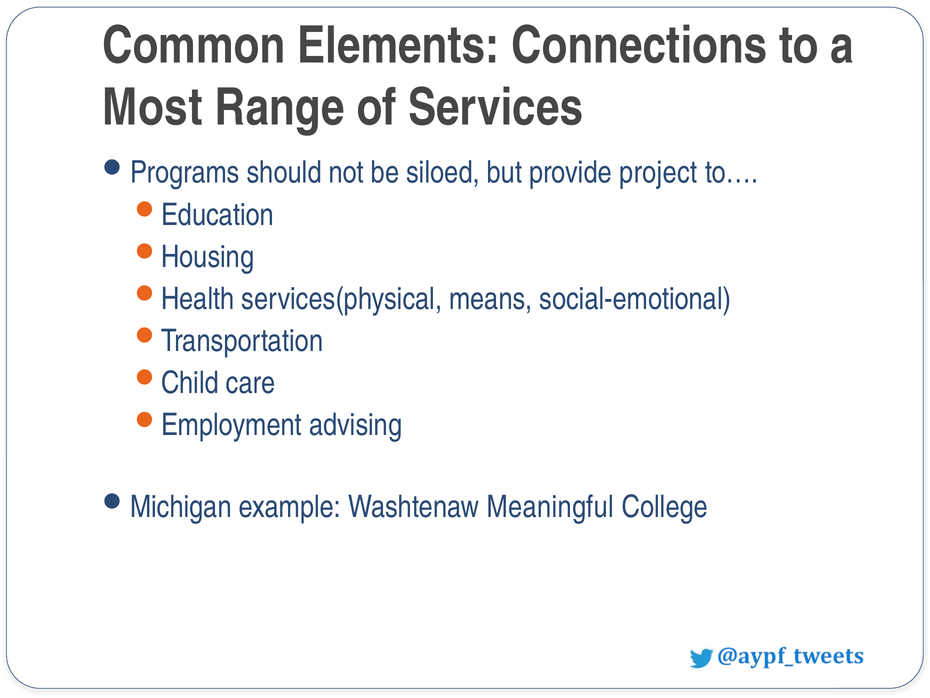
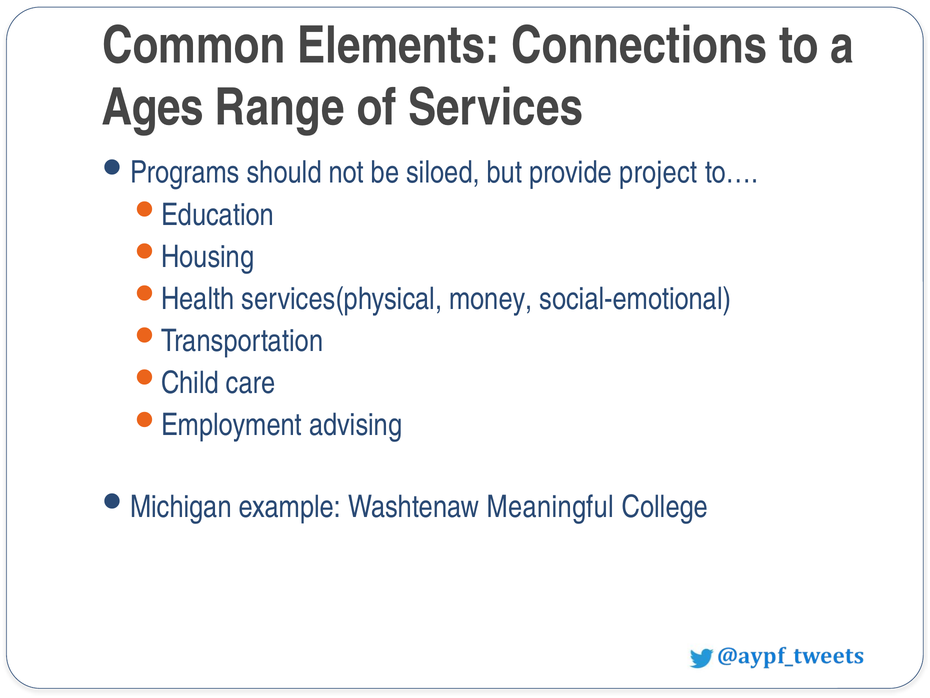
Most: Most -> Ages
means: means -> money
